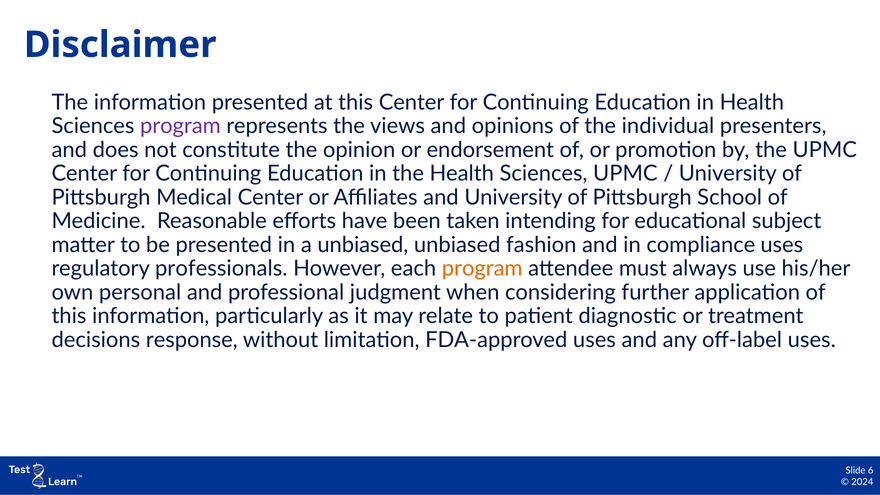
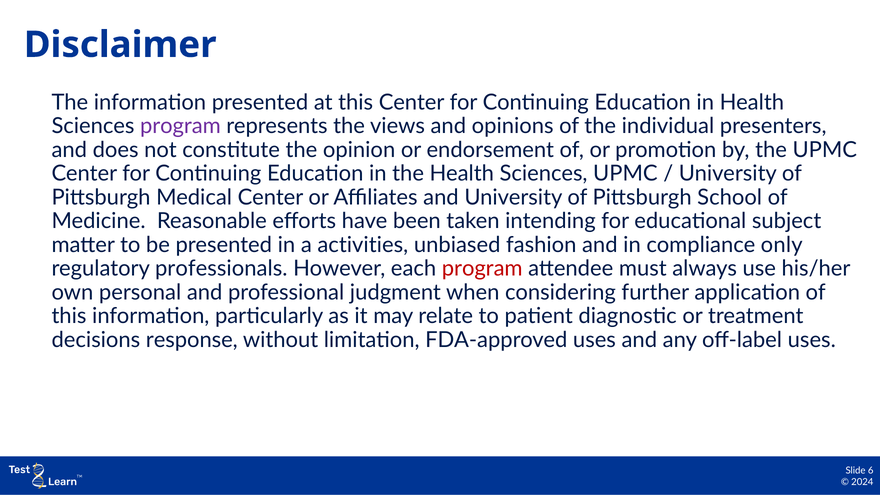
a unbiased: unbiased -> activities
compliance uses: uses -> only
program at (482, 269) colour: orange -> red
